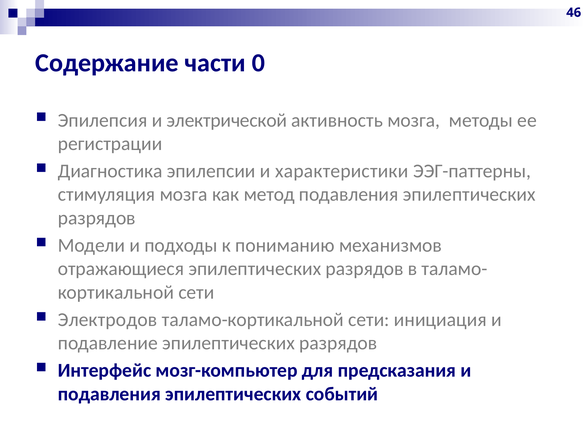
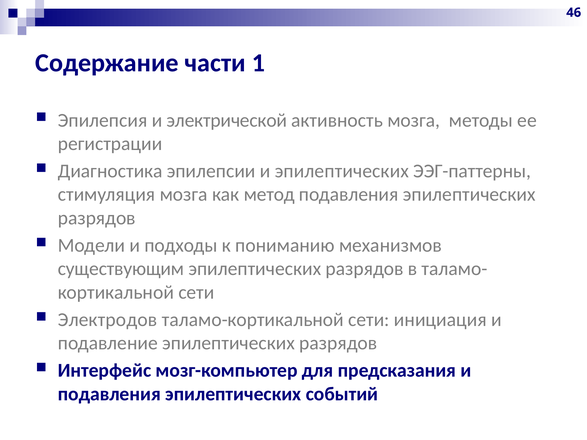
0: 0 -> 1
и характеристики: характеристики -> эпилептических
отражающиеся: отражающиеся -> существующим
